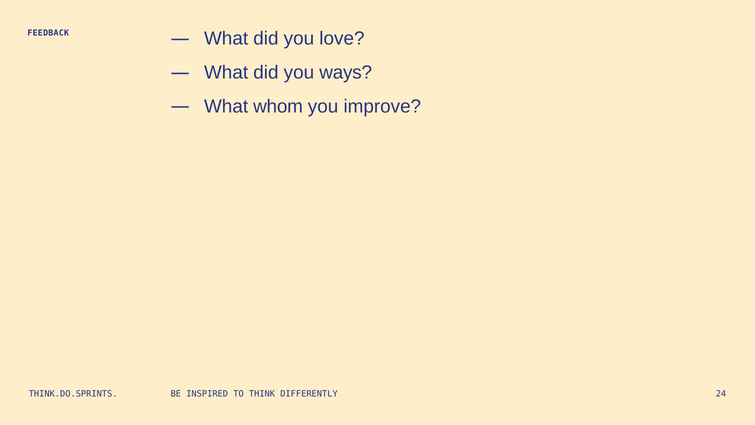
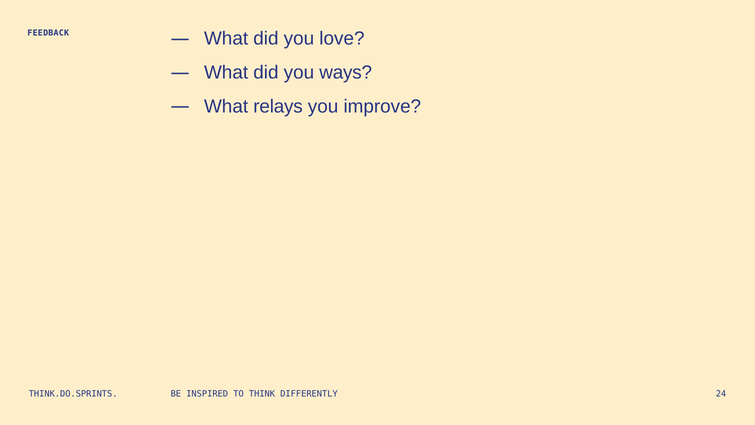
whom: whom -> relays
